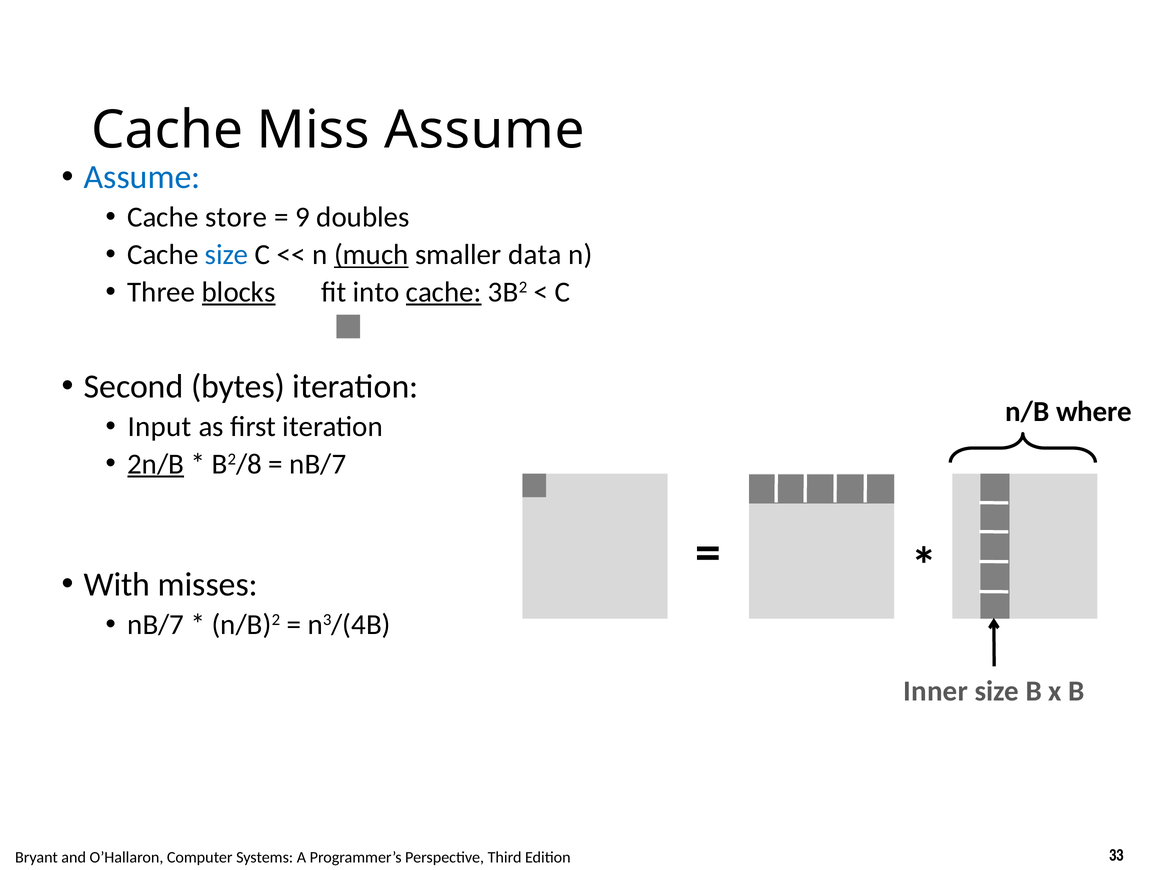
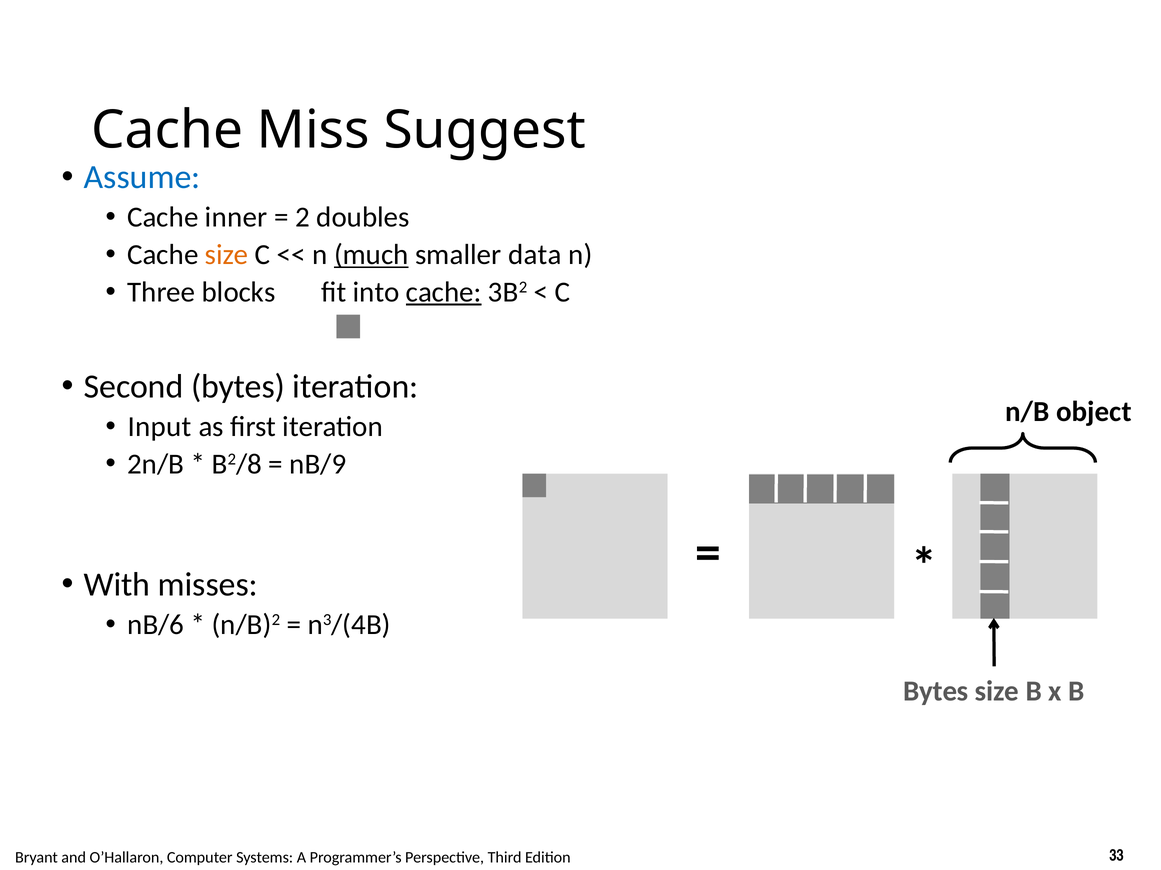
Miss Assume: Assume -> Suggest
store: store -> inner
9: 9 -> 2
size at (227, 255) colour: blue -> orange
blocks underline: present -> none
where: where -> object
2n/B underline: present -> none
nB/7 at (318, 464): nB/7 -> nB/9
nB/7 at (156, 625): nB/7 -> nB/6
Inner at (936, 692): Inner -> Bytes
